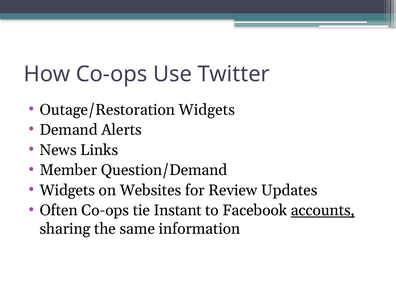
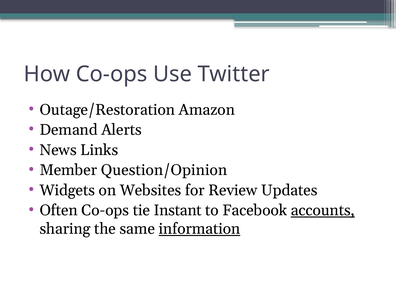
Outage/Restoration Widgets: Widgets -> Amazon
Question/Demand: Question/Demand -> Question/Opinion
information underline: none -> present
